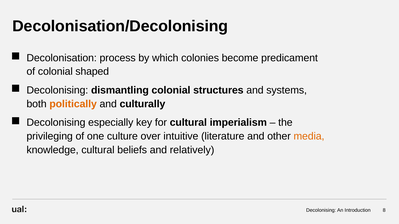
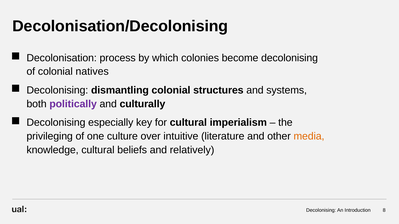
become predicament: predicament -> decolonising
shaped: shaped -> natives
politically colour: orange -> purple
